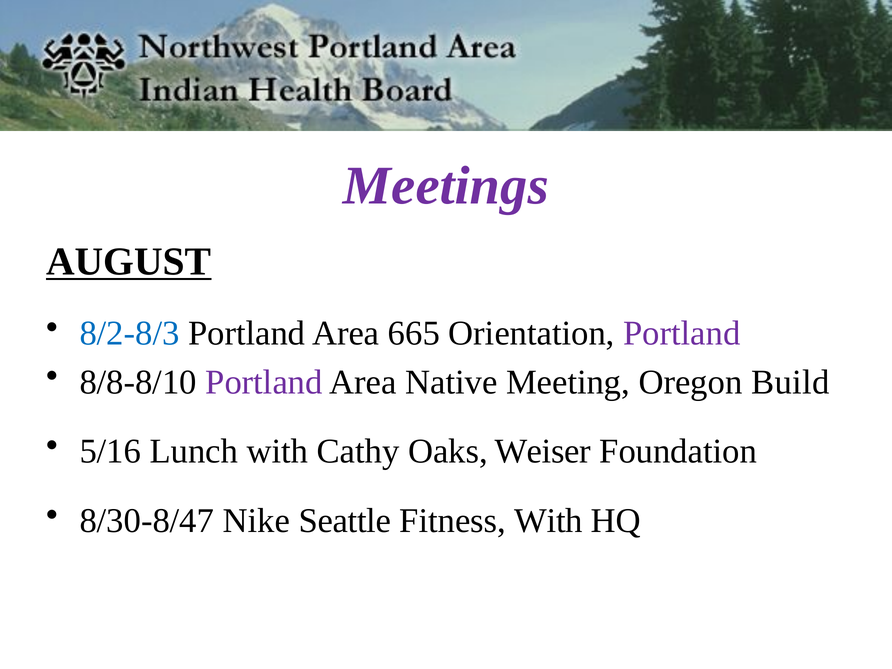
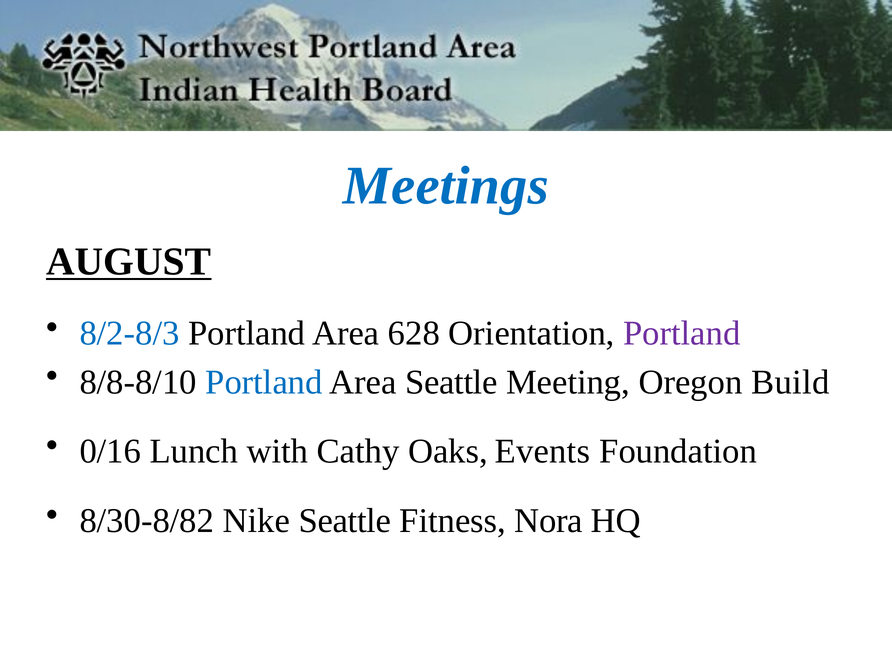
Meetings colour: purple -> blue
665: 665 -> 628
Portland at (264, 382) colour: purple -> blue
Area Native: Native -> Seattle
5/16: 5/16 -> 0/16
Weiser: Weiser -> Events
8/30-8/47: 8/30-8/47 -> 8/30-8/82
Fitness With: With -> Nora
